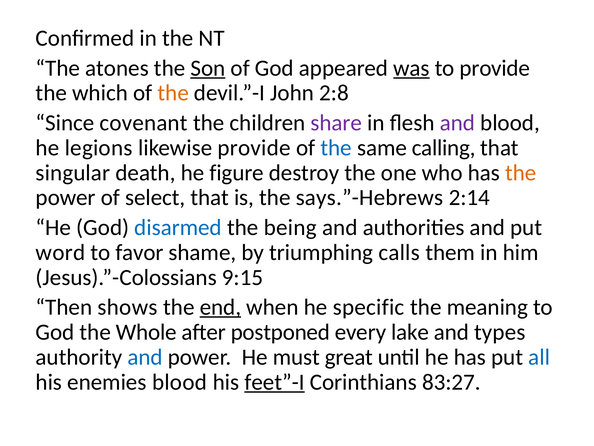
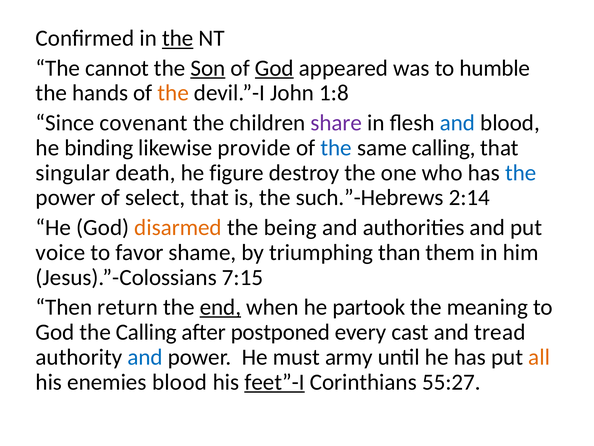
the at (178, 38) underline: none -> present
atones: atones -> cannot
God at (274, 68) underline: none -> present
was underline: present -> none
to provide: provide -> humble
which: which -> hands
2:8: 2:8 -> 1:8
and at (457, 123) colour: purple -> blue
legions: legions -> binding
the at (521, 173) colour: orange -> blue
says.”-Hebrews: says.”-Hebrews -> such.”-Hebrews
disarmed colour: blue -> orange
word: word -> voice
calls: calls -> than
9:15: 9:15 -> 7:15
shows: shows -> return
specific: specific -> partook
the Whole: Whole -> Calling
lake: lake -> cast
types: types -> tread
great: great -> army
all colour: blue -> orange
83:27: 83:27 -> 55:27
